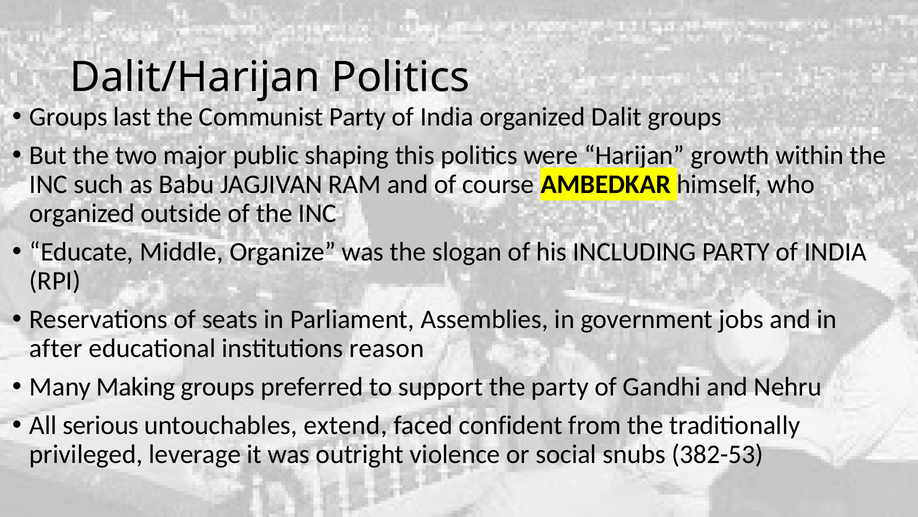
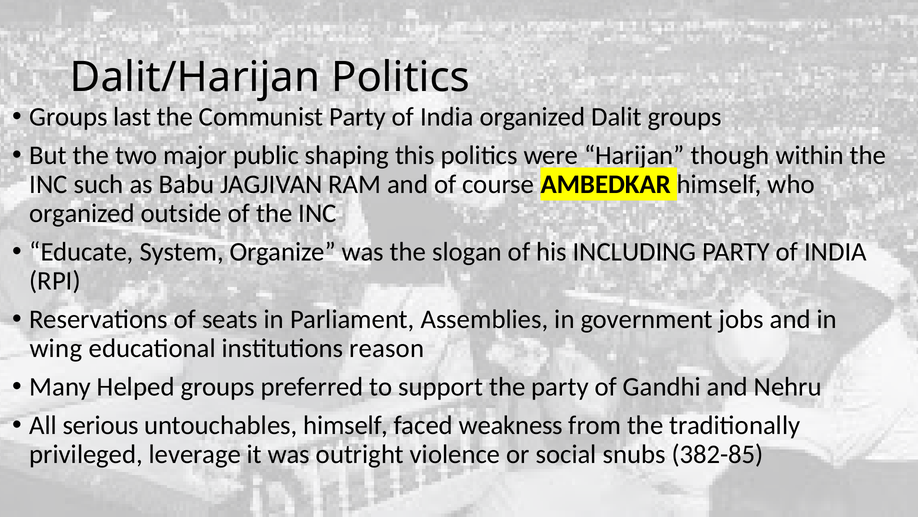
growth: growth -> though
Middle: Middle -> System
after: after -> wing
Making: Making -> Helped
untouchables extend: extend -> himself
confident: confident -> weakness
382-53: 382-53 -> 382-85
